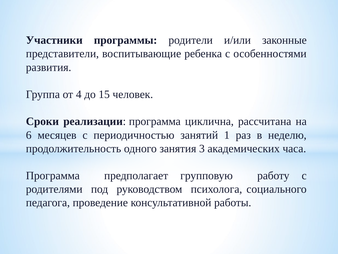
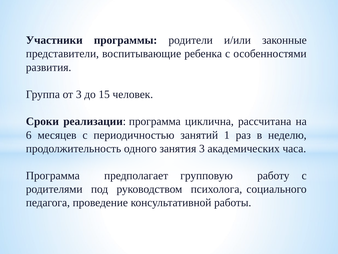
от 4: 4 -> 3
